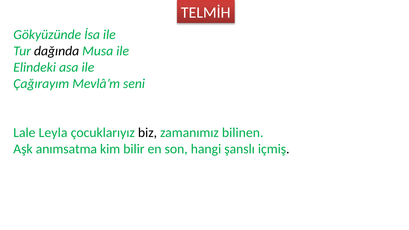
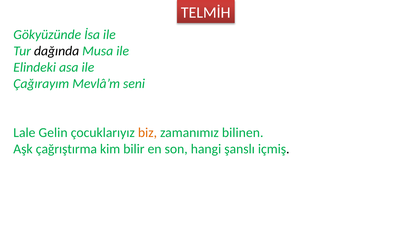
Leyla: Leyla -> Gelin
biz colour: black -> orange
anımsatma: anımsatma -> çağrıştırma
